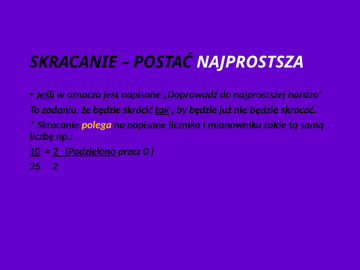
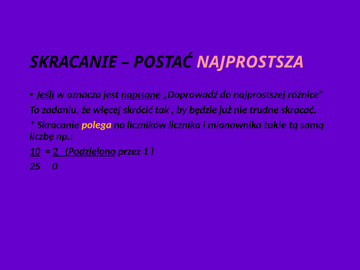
NAJPROSTSZA colour: white -> pink
napisane at (141, 95) underline: none -> present
bardzo: bardzo -> różnice
że będzie: będzie -> więcej
tak underline: present -> none
nie będzie: będzie -> trudne
na napisane: napisane -> liczników
0: 0 -> 1
25 2: 2 -> 0
